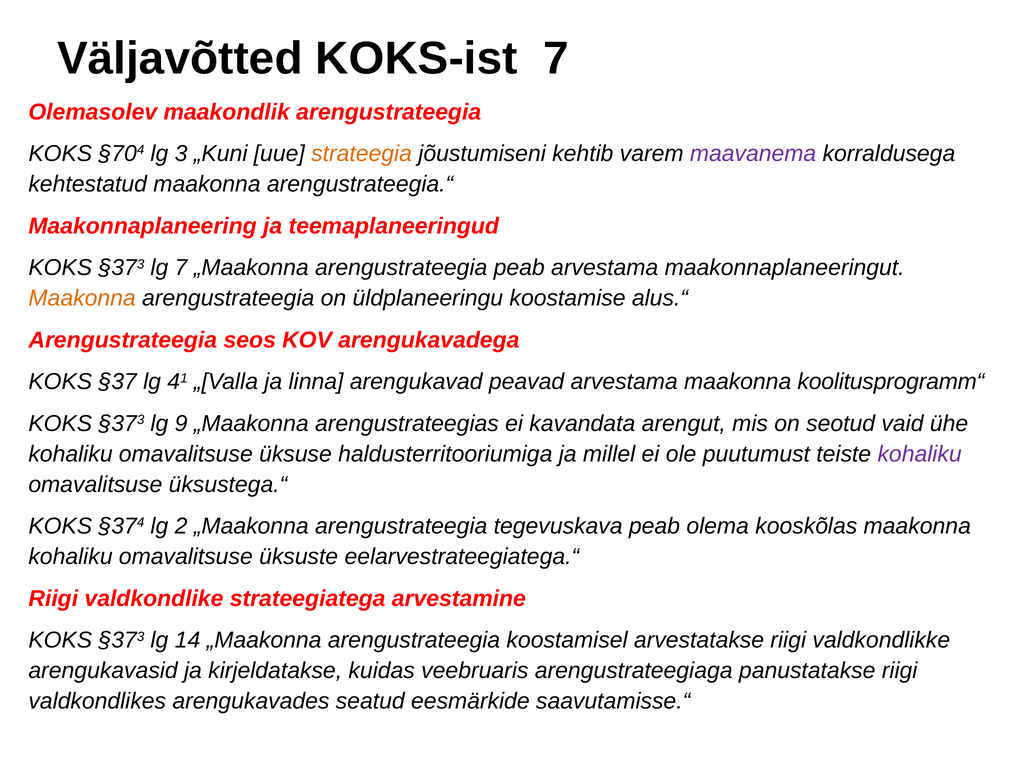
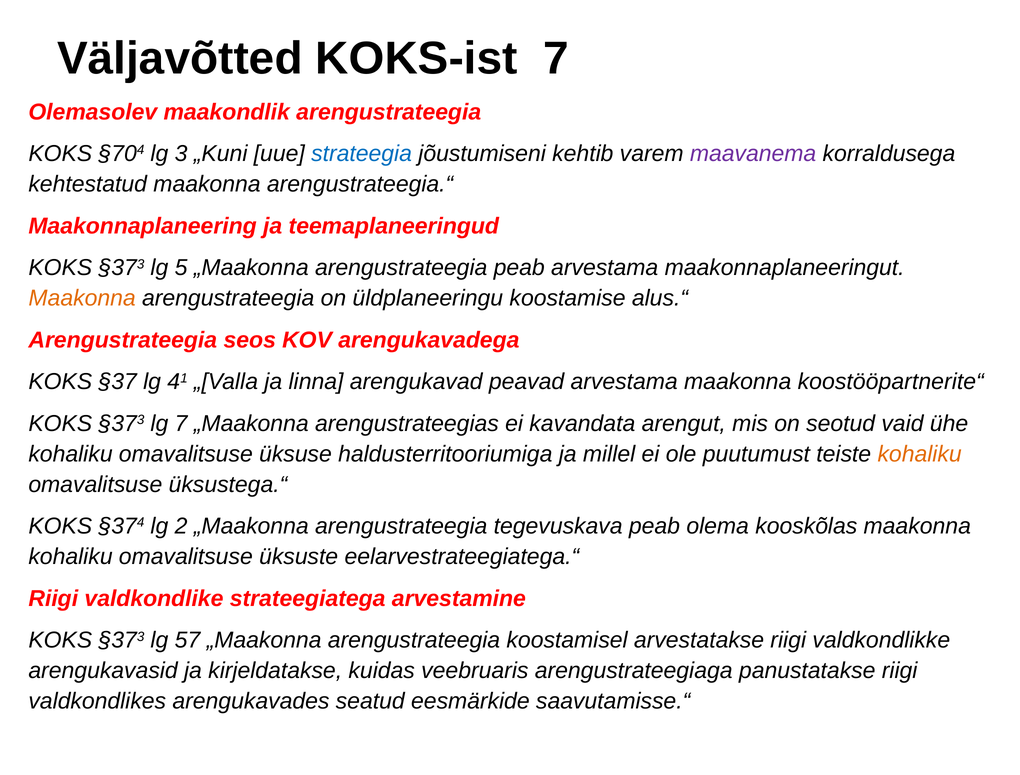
strateegia colour: orange -> blue
lg 7: 7 -> 5
koolitusprogramm“: koolitusprogramm“ -> koostööpartnerite“
lg 9: 9 -> 7
kohaliku at (920, 454) colour: purple -> orange
14: 14 -> 57
